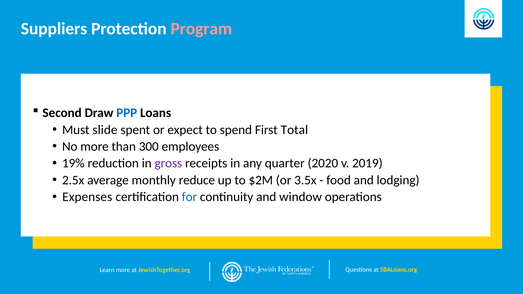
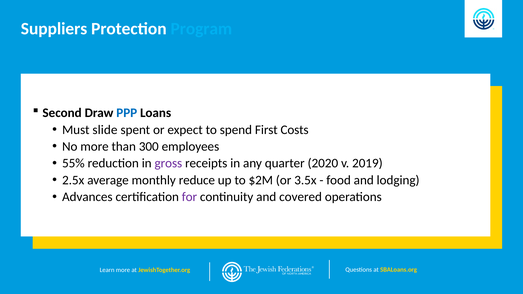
Program colour: pink -> light blue
Total: Total -> Costs
19%: 19% -> 55%
Expenses: Expenses -> Advances
for colour: blue -> purple
window: window -> covered
